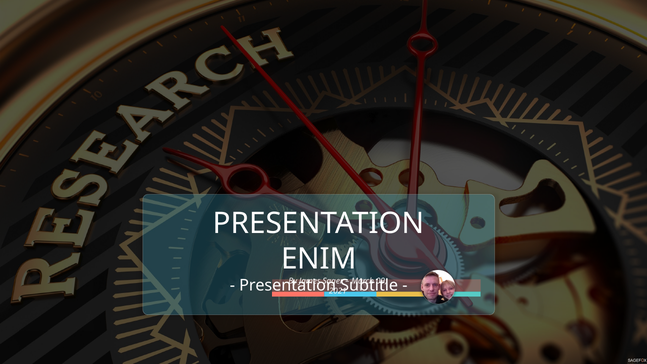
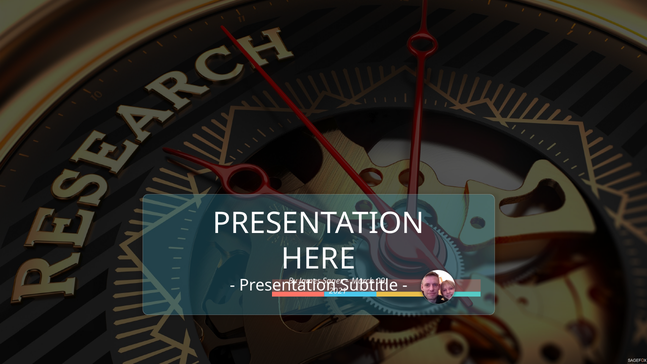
ENIM: ENIM -> HERE
